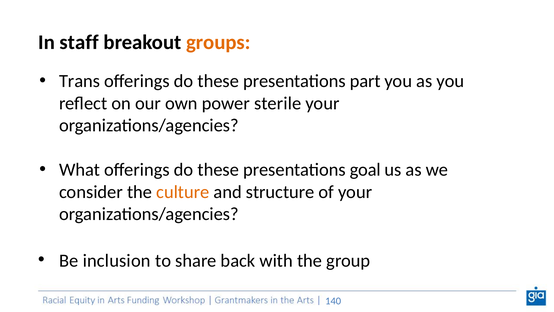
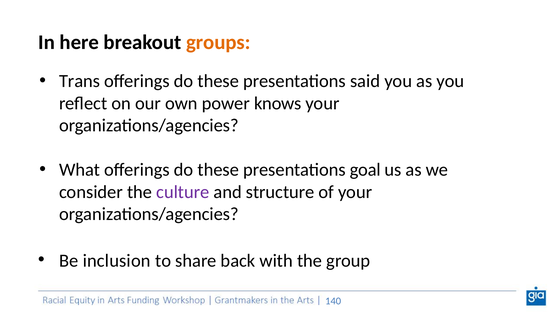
staff: staff -> here
part: part -> said
sterile: sterile -> knows
culture colour: orange -> purple
